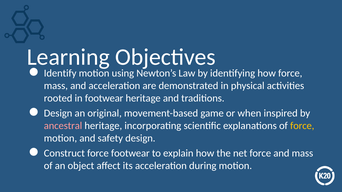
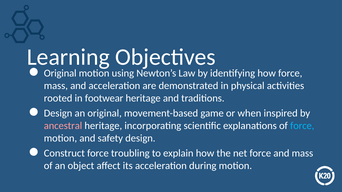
Identify at (60, 73): Identify -> Original
force at (302, 126) colour: yellow -> light blue
force footwear: footwear -> troubling
